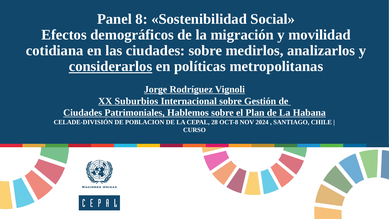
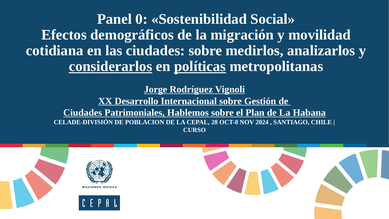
8: 8 -> 0
políticas underline: none -> present
Suburbios: Suburbios -> Desarrollo
